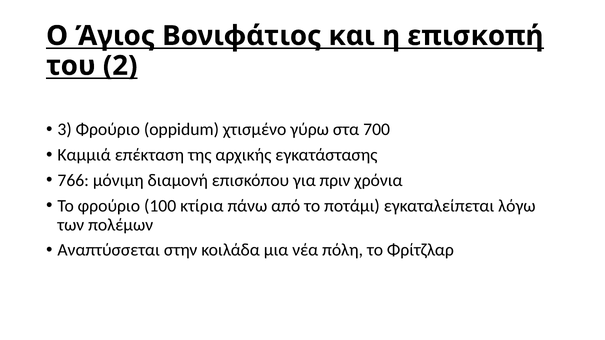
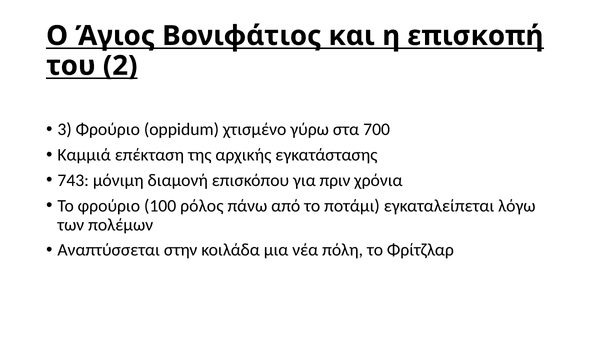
766: 766 -> 743
κτίρια: κτίρια -> ρόλος
